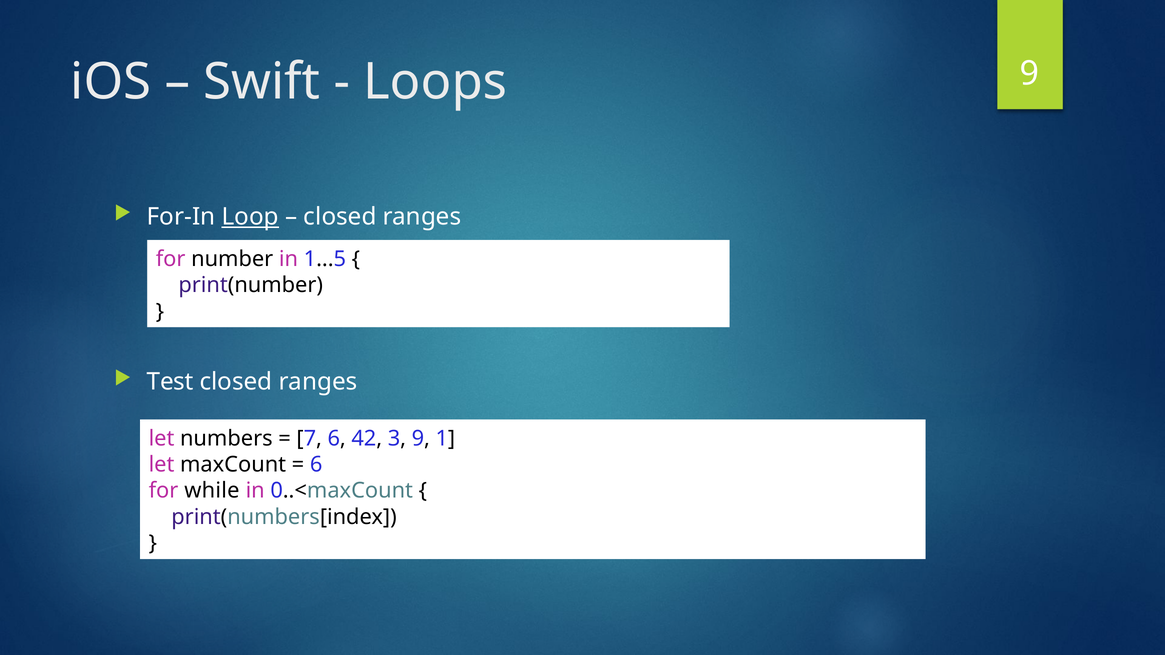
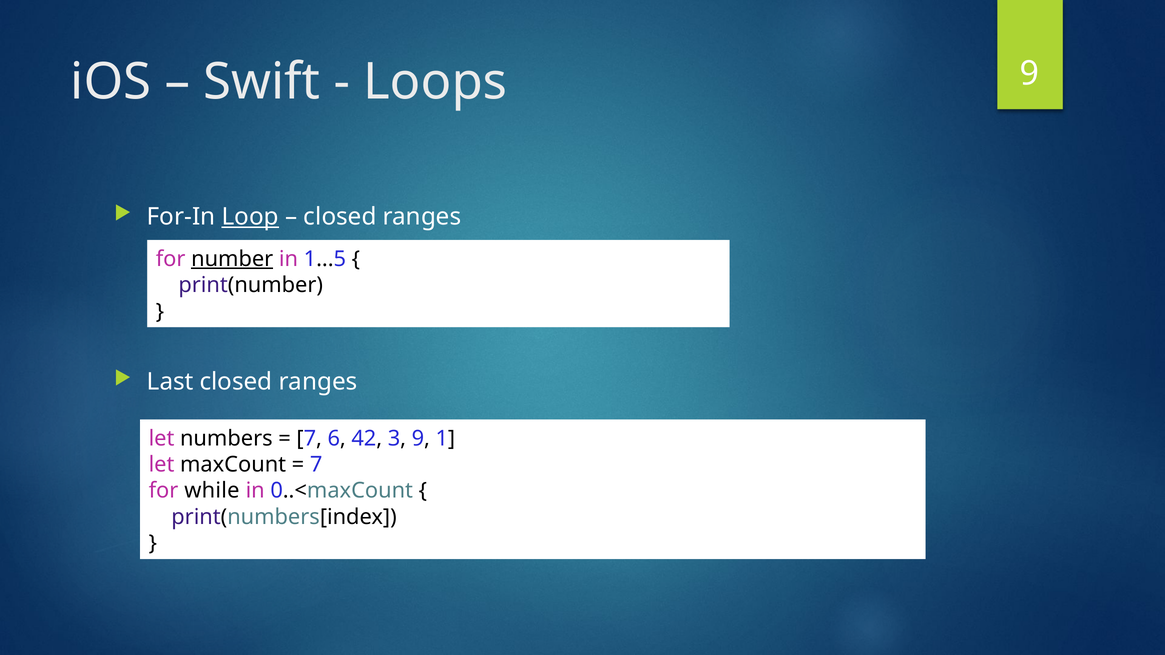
number underline: none -> present
Test: Test -> Last
6 at (316, 465): 6 -> 7
